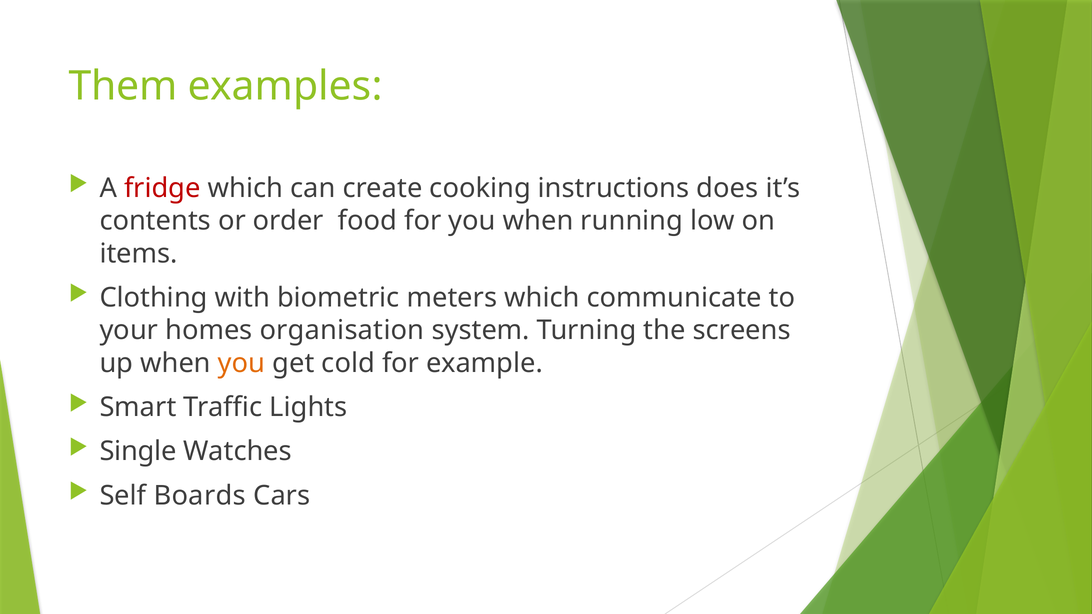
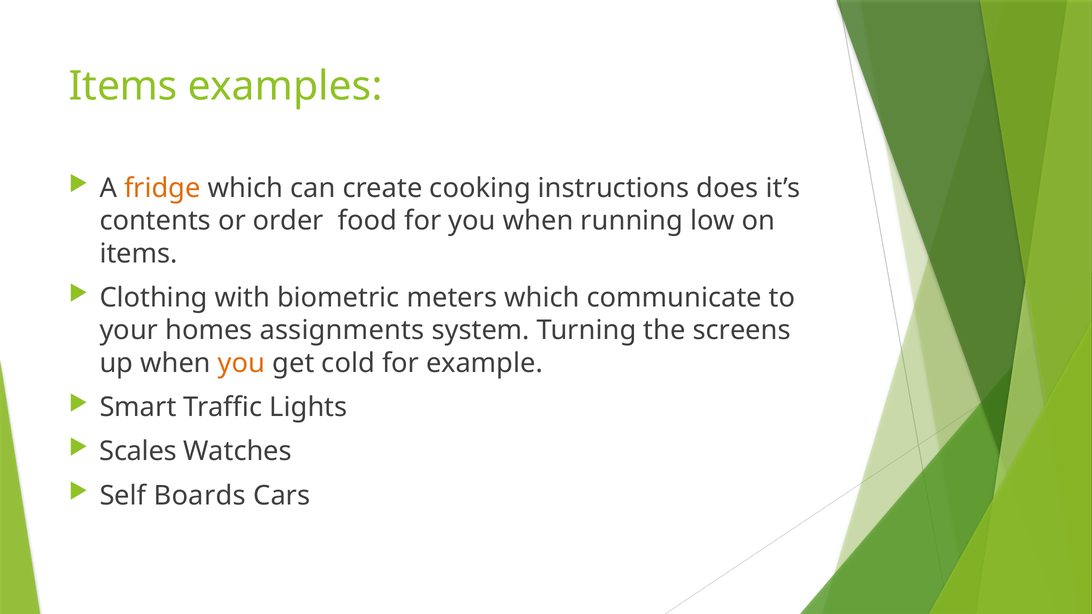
Them at (123, 86): Them -> Items
fridge colour: red -> orange
organisation: organisation -> assignments
Single: Single -> Scales
